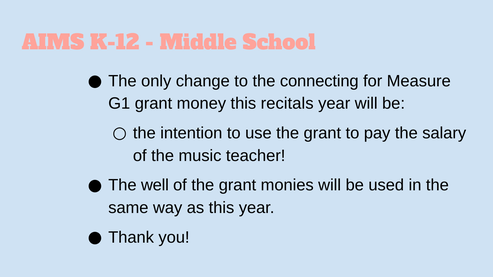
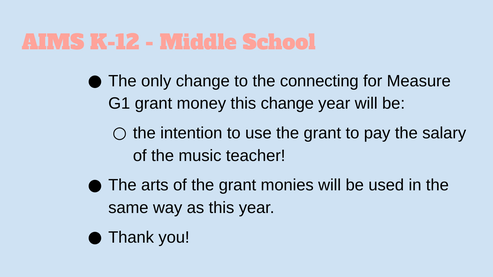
this recitals: recitals -> change
well: well -> arts
